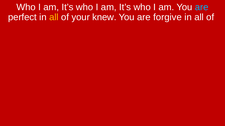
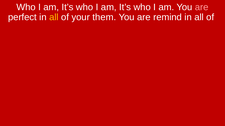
are at (202, 7) colour: light blue -> pink
knew: knew -> them
forgive: forgive -> remind
